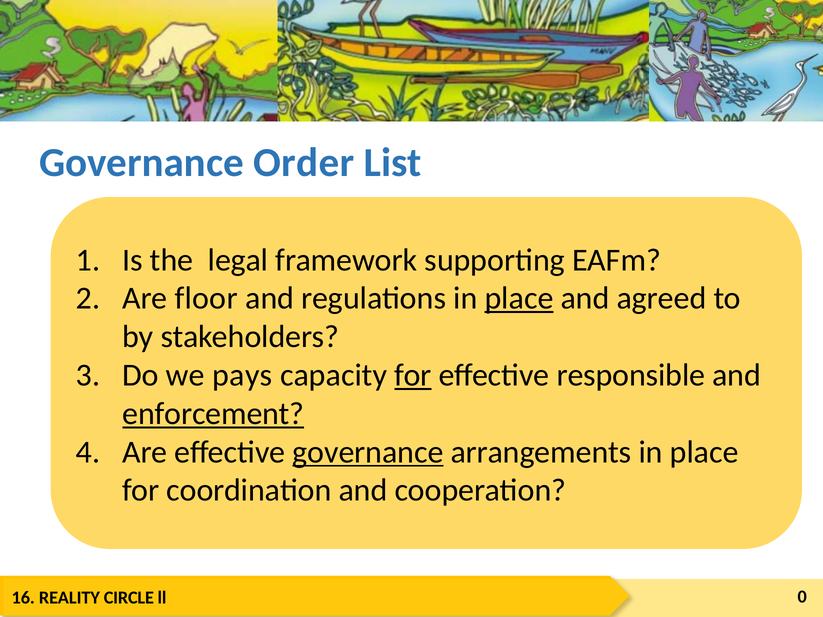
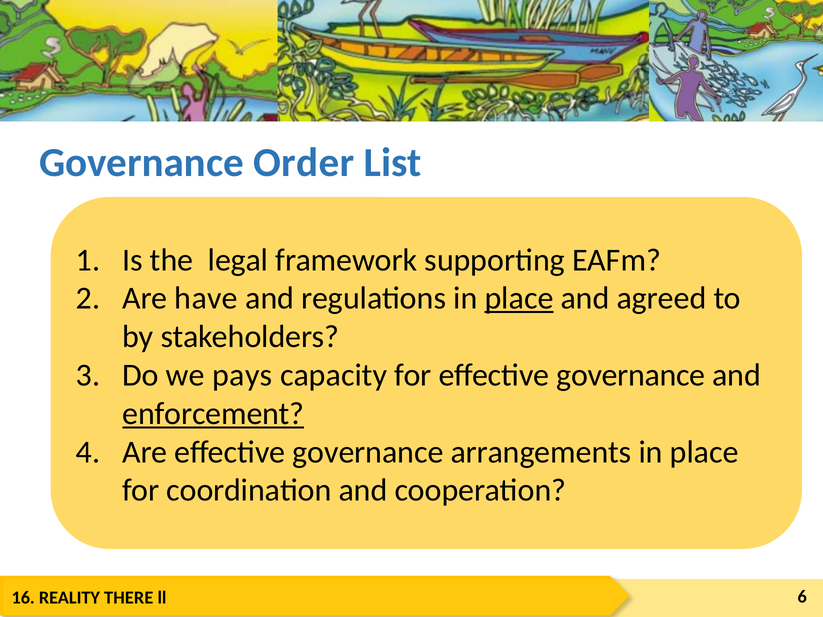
floor: floor -> have
for at (413, 375) underline: present -> none
responsible at (631, 375): responsible -> governance
governance at (368, 452) underline: present -> none
CIRCLE: CIRCLE -> THERE
0: 0 -> 6
